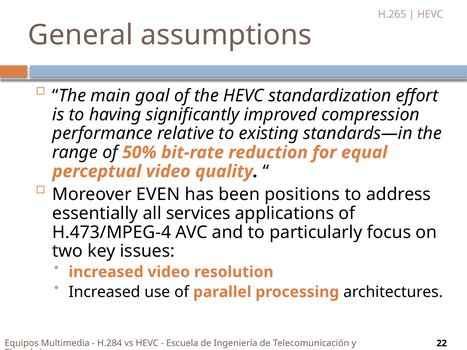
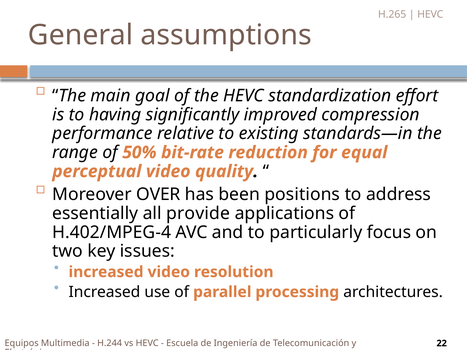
EVEN: EVEN -> OVER
services: services -> provide
H.473/MPEG-4: H.473/MPEG-4 -> H.402/MPEG-4
H.284: H.284 -> H.244
